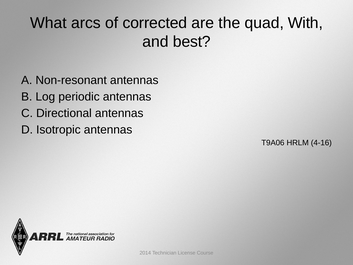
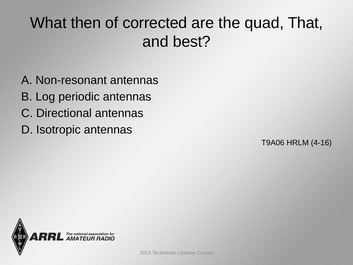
arcs: arcs -> then
With: With -> That
